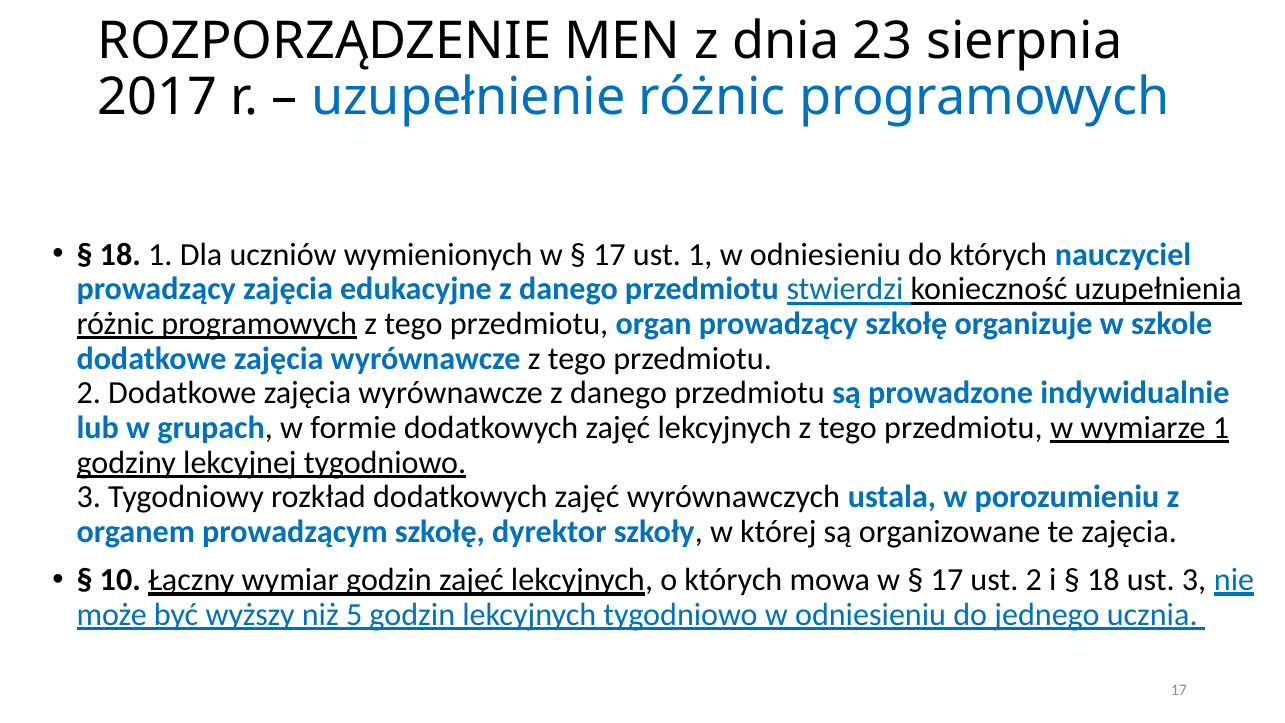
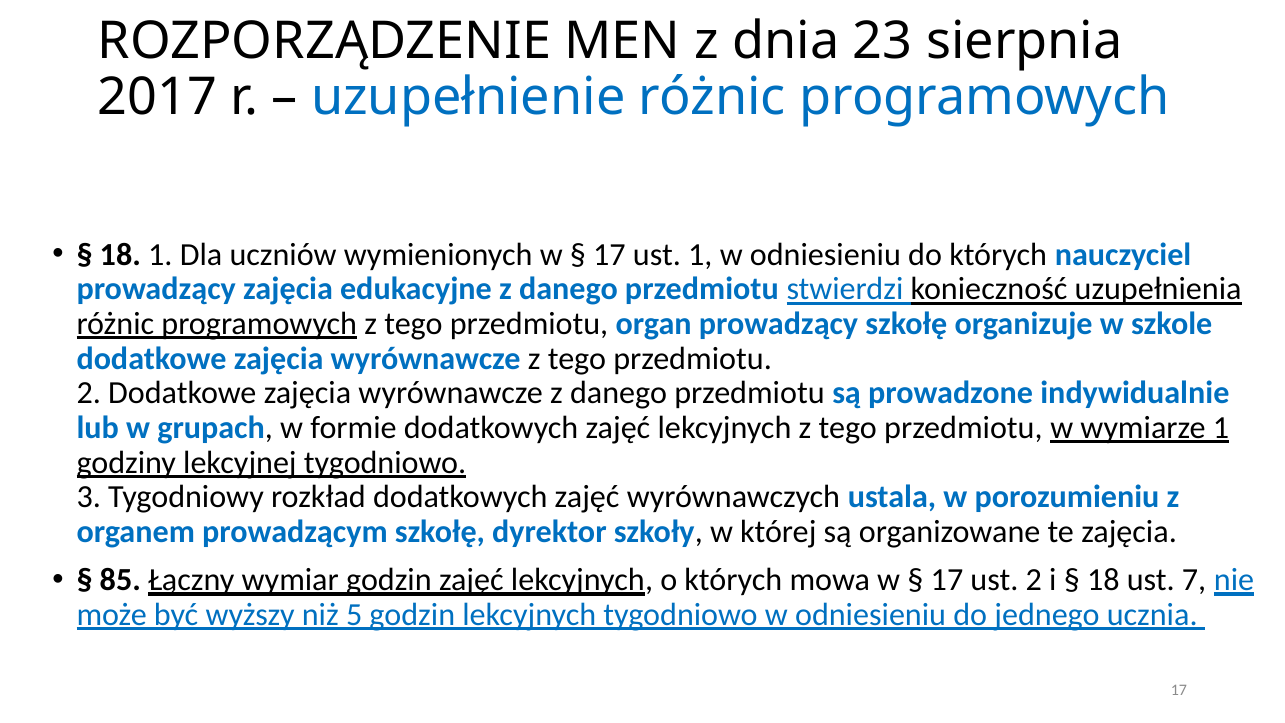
10: 10 -> 85
ust 3: 3 -> 7
